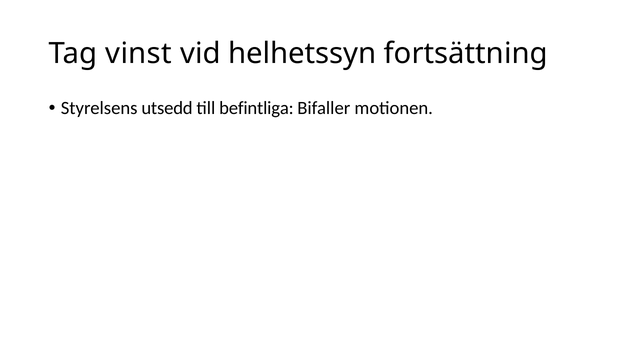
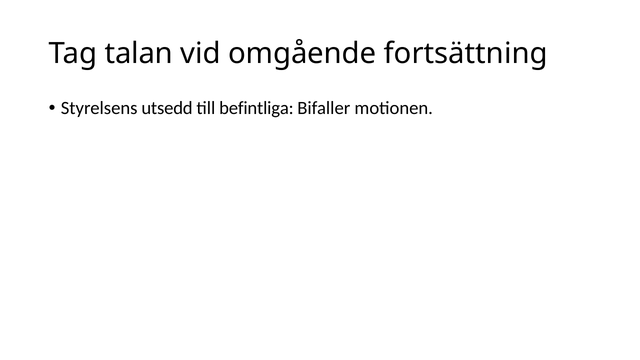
vinst: vinst -> talan
helhetssyn: helhetssyn -> omgående
